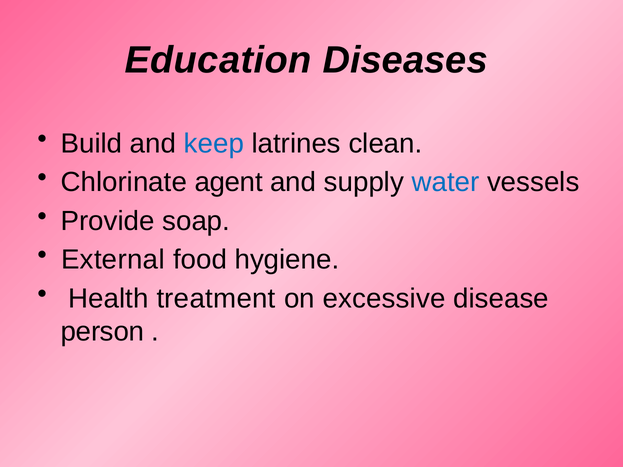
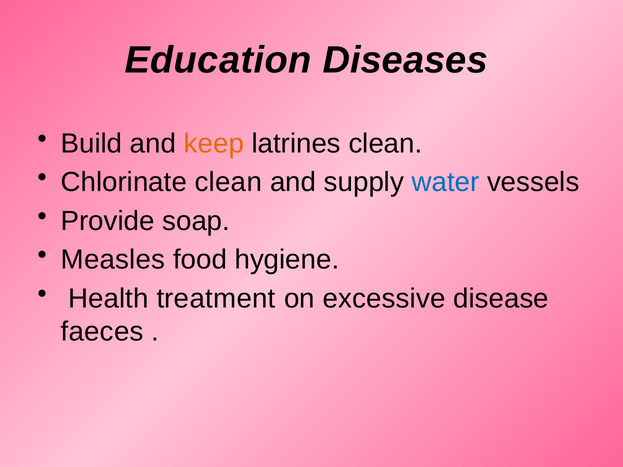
keep colour: blue -> orange
Chlorinate agent: agent -> clean
External: External -> Measles
person: person -> faeces
